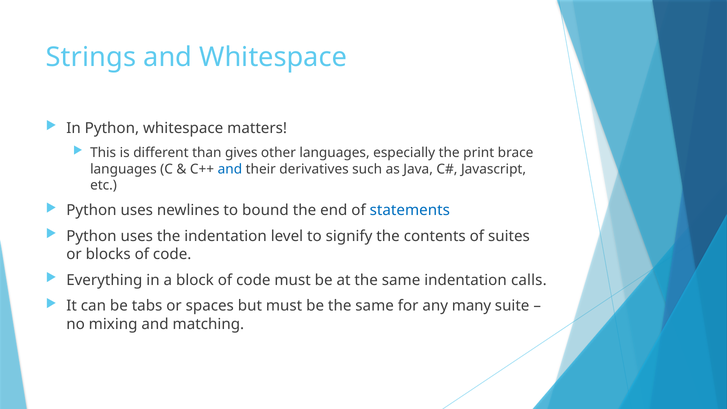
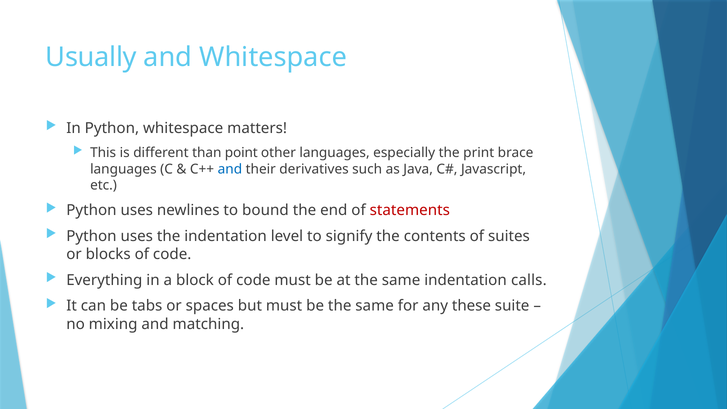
Strings: Strings -> Usually
gives: gives -> point
statements colour: blue -> red
many: many -> these
